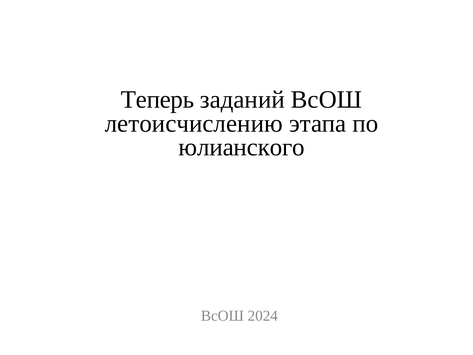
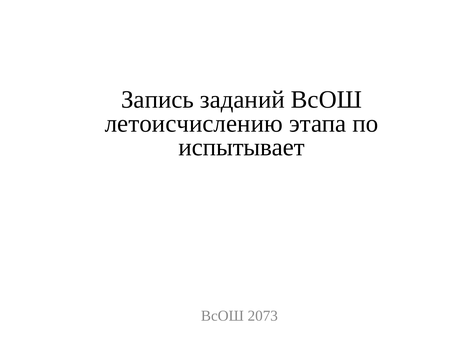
Теперь: Теперь -> Запись
юлианского: юлианского -> испытывает
2024: 2024 -> 2073
